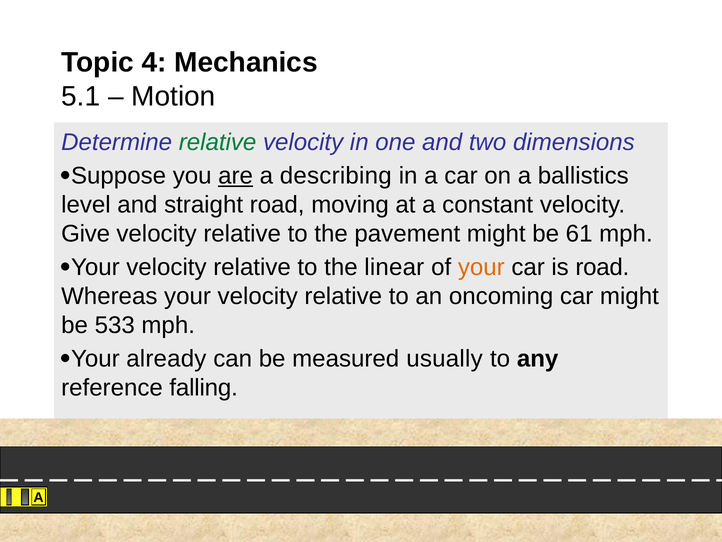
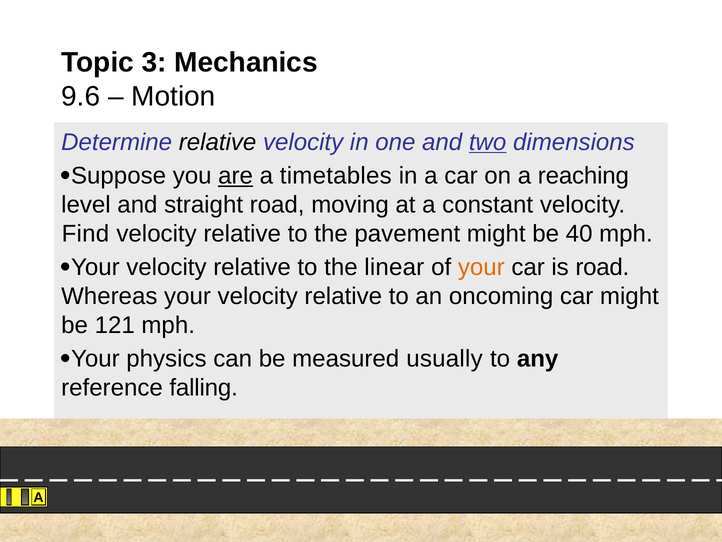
4: 4 -> 3
5.1: 5.1 -> 9.6
relative at (218, 142) colour: green -> black
two underline: none -> present
describing: describing -> timetables
ballistics: ballistics -> reaching
Give: Give -> Find
61: 61 -> 40
533: 533 -> 121
already: already -> physics
